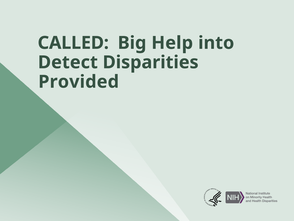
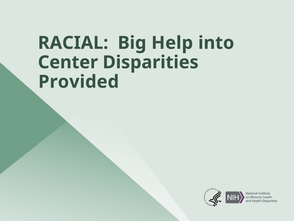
CALLED: CALLED -> RACIAL
Detect: Detect -> Center
